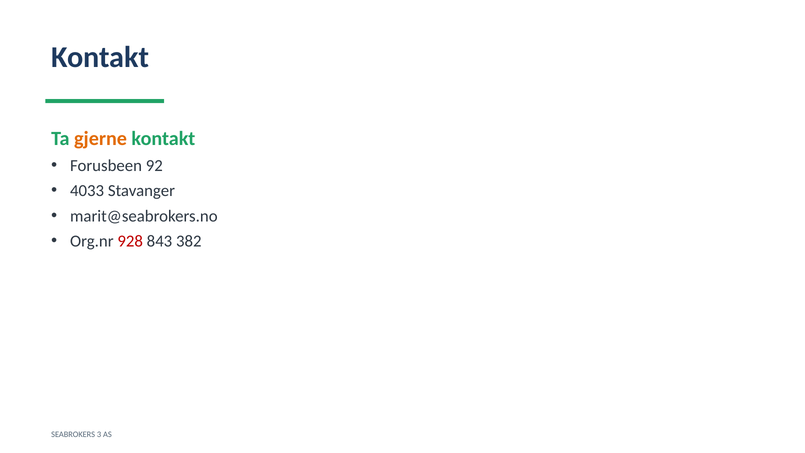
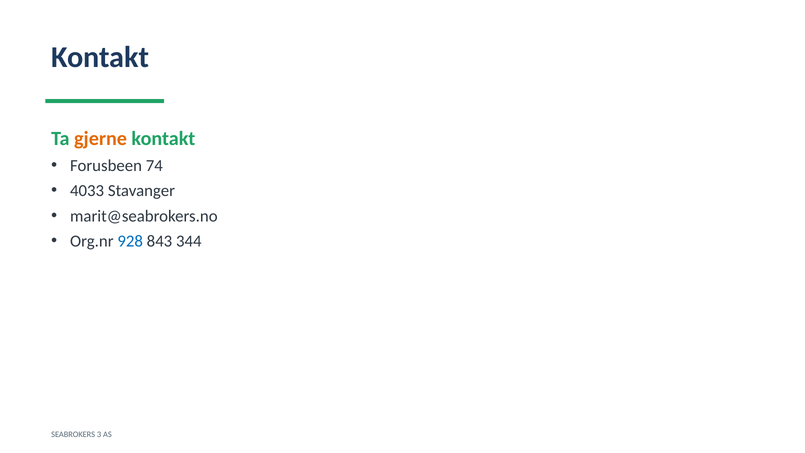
92: 92 -> 74
928 colour: red -> blue
382: 382 -> 344
